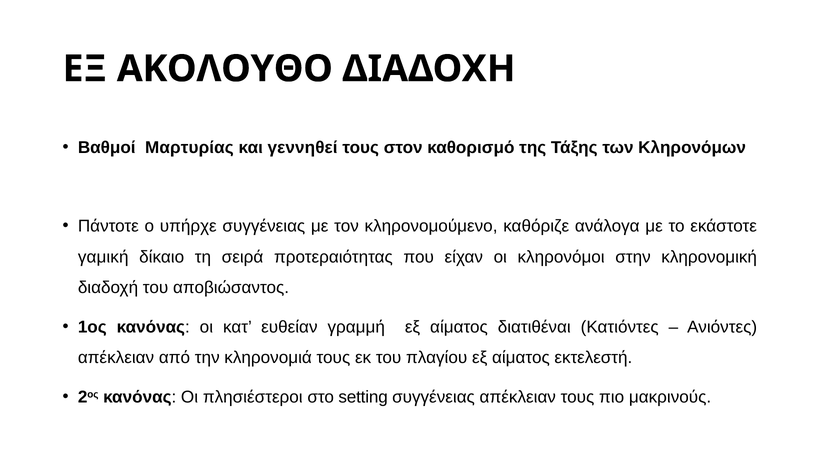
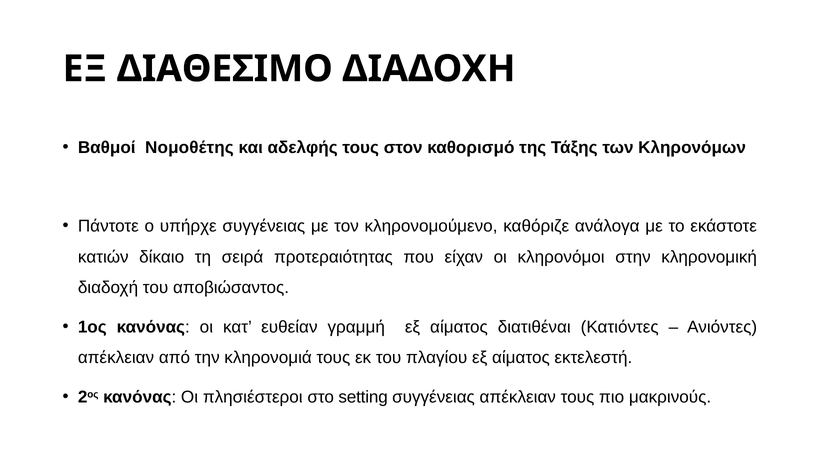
ΑΚΟΛΟΥΘΟ: ΑΚΟΛΟΥΘΟ -> ΔΙΑΘΕΣΙΜΟ
Μαρτυρίας: Μαρτυρίας -> Νομοθέτης
γεννηθεί: γεννηθεί -> αδελφής
γαμική: γαμική -> κατιών
